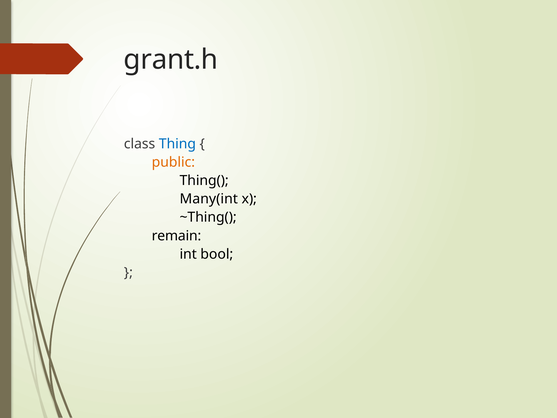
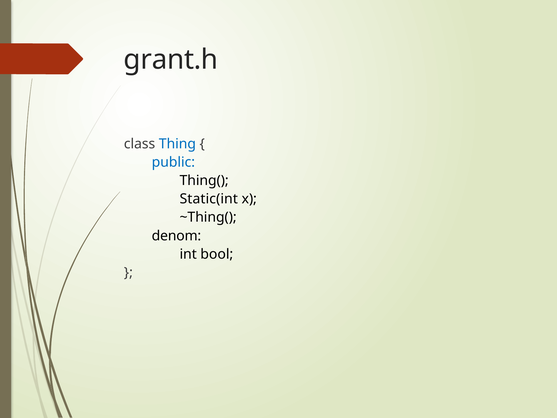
public colour: orange -> blue
Many(int: Many(int -> Static(int
remain: remain -> denom
